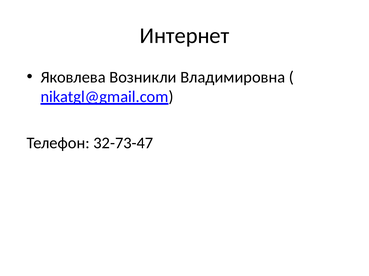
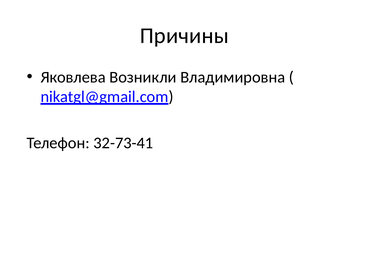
Интернет: Интернет -> Причины
32-73-47: 32-73-47 -> 32-73-41
